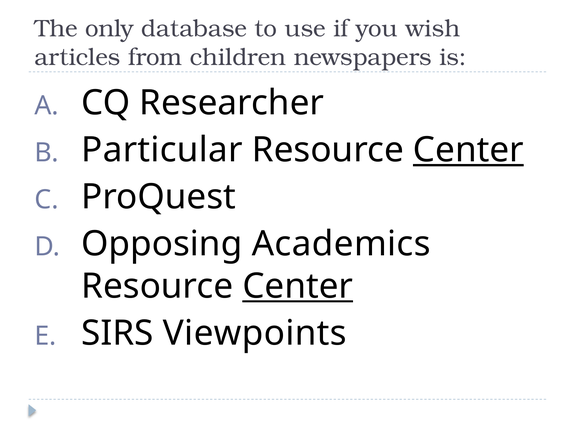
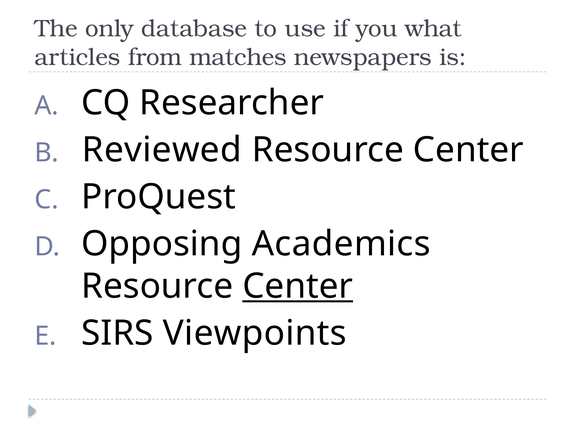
wish: wish -> what
children: children -> matches
Particular: Particular -> Reviewed
Center at (468, 150) underline: present -> none
